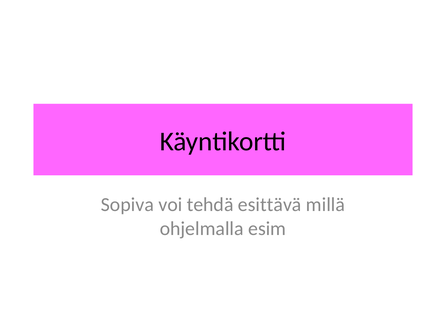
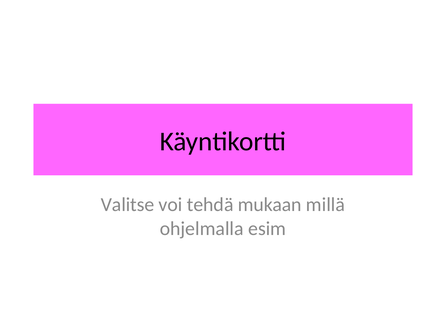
Sopiva: Sopiva -> Valitse
esittävä: esittävä -> mukaan
